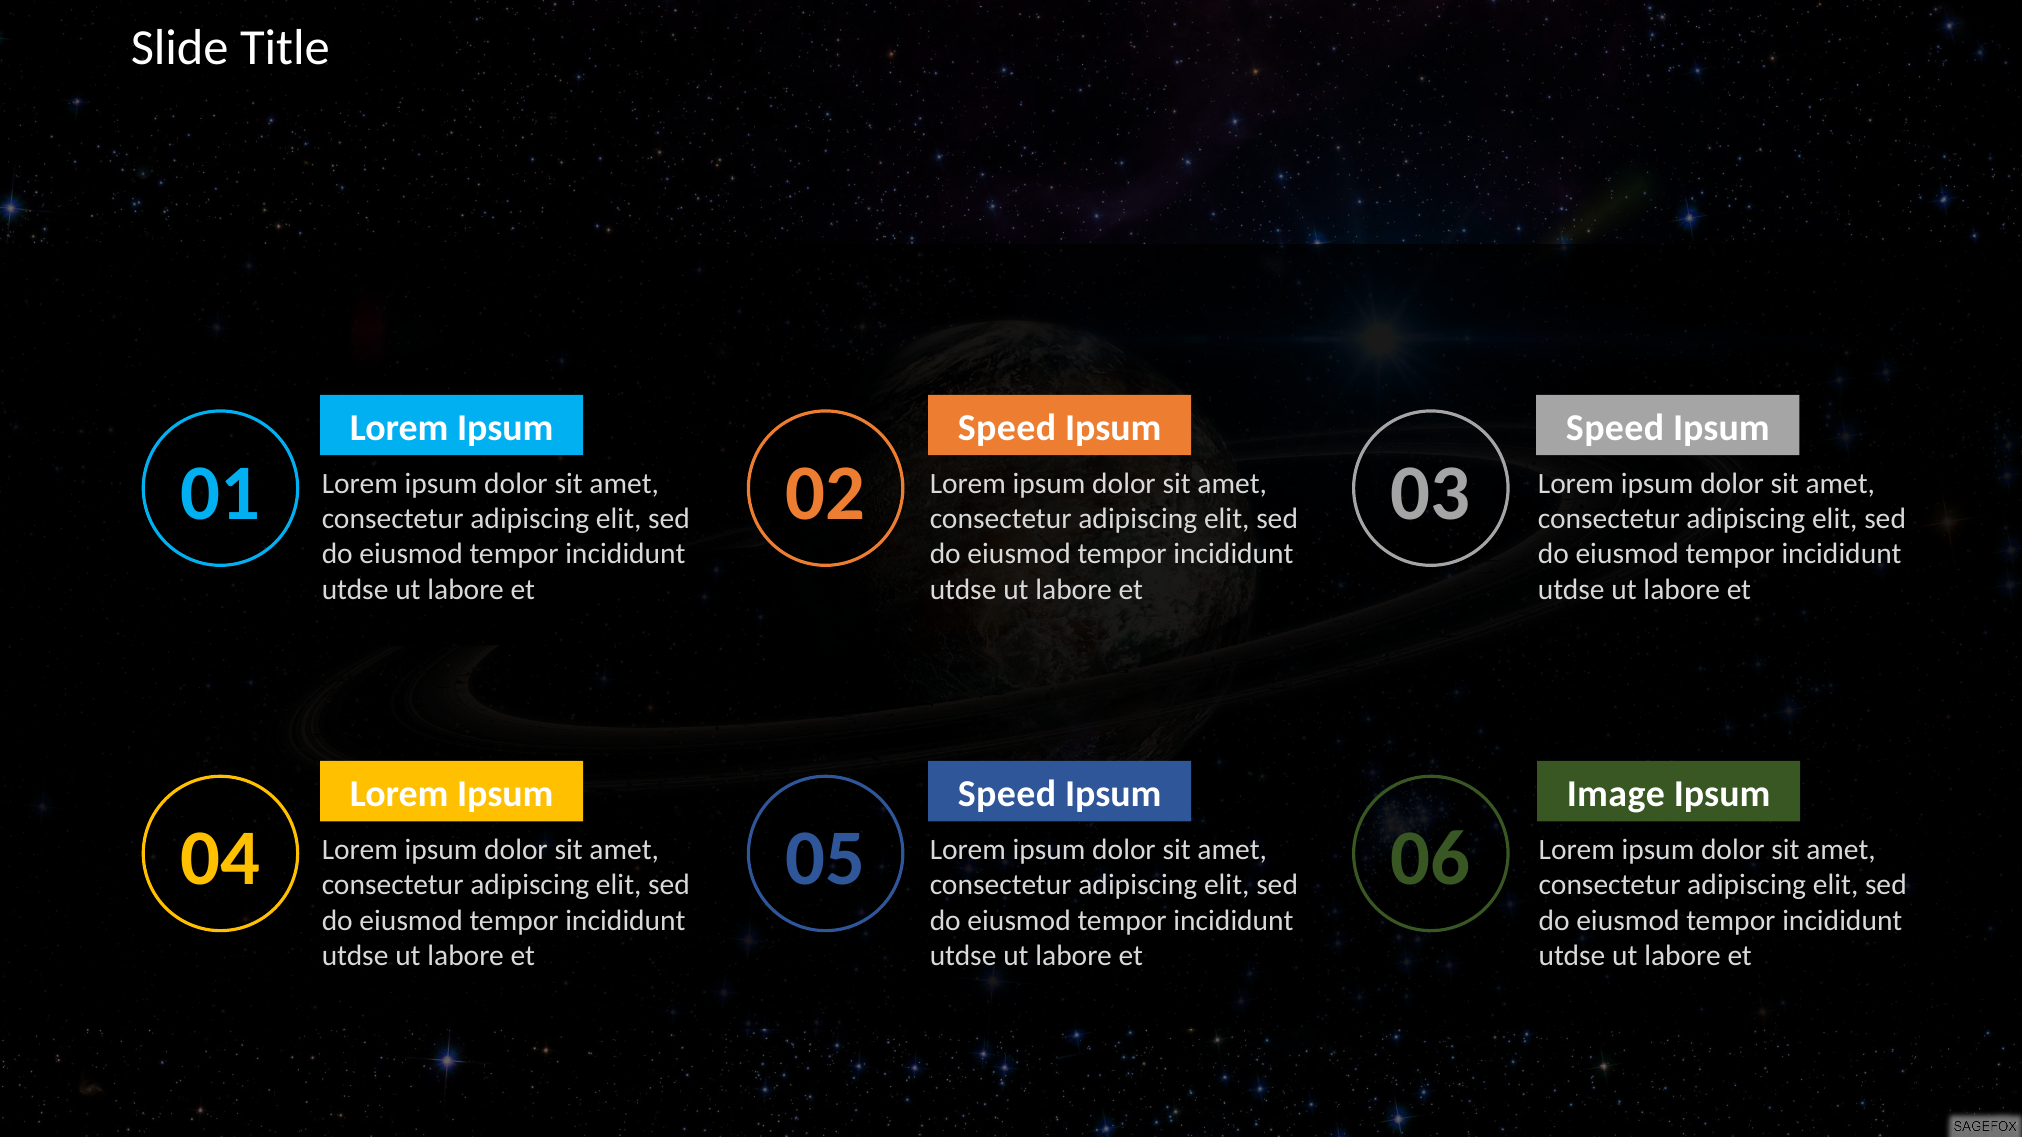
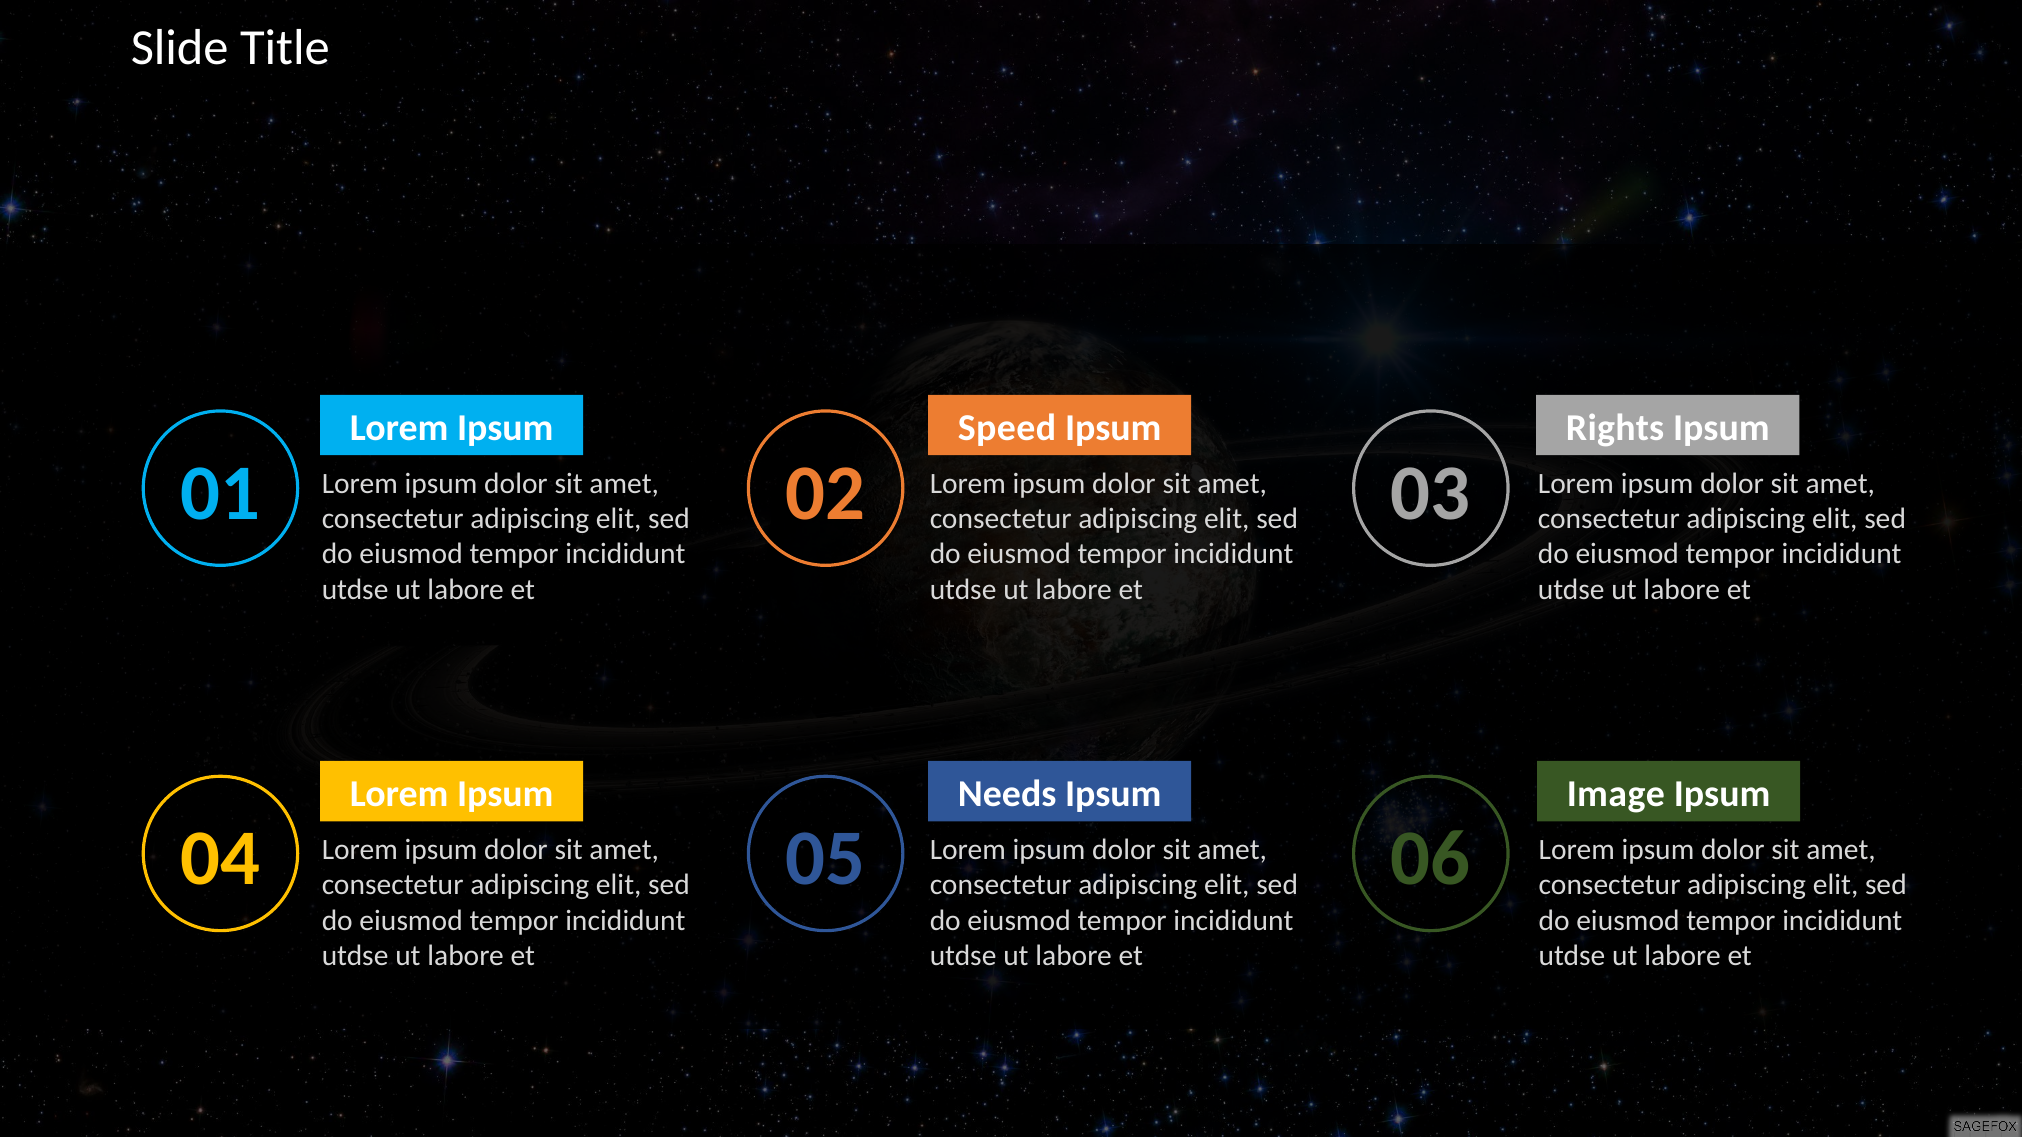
Speed at (1615, 428): Speed -> Rights
Speed at (1007, 794): Speed -> Needs
